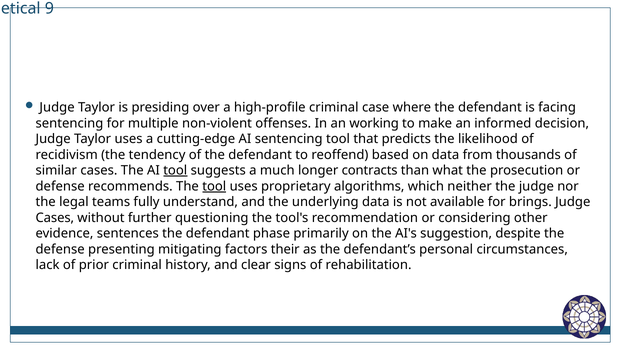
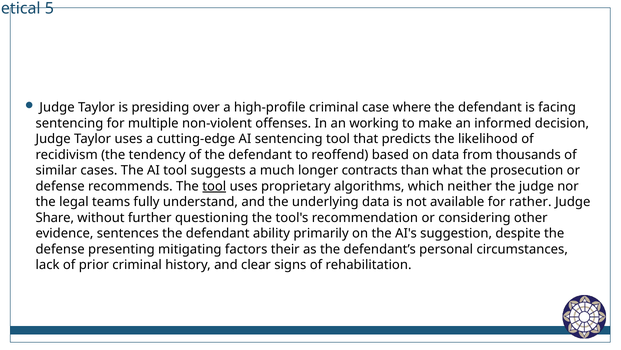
9: 9 -> 5
tool at (175, 170) underline: present -> none
brings: brings -> rather
Cases at (55, 217): Cases -> Share
phase: phase -> ability
